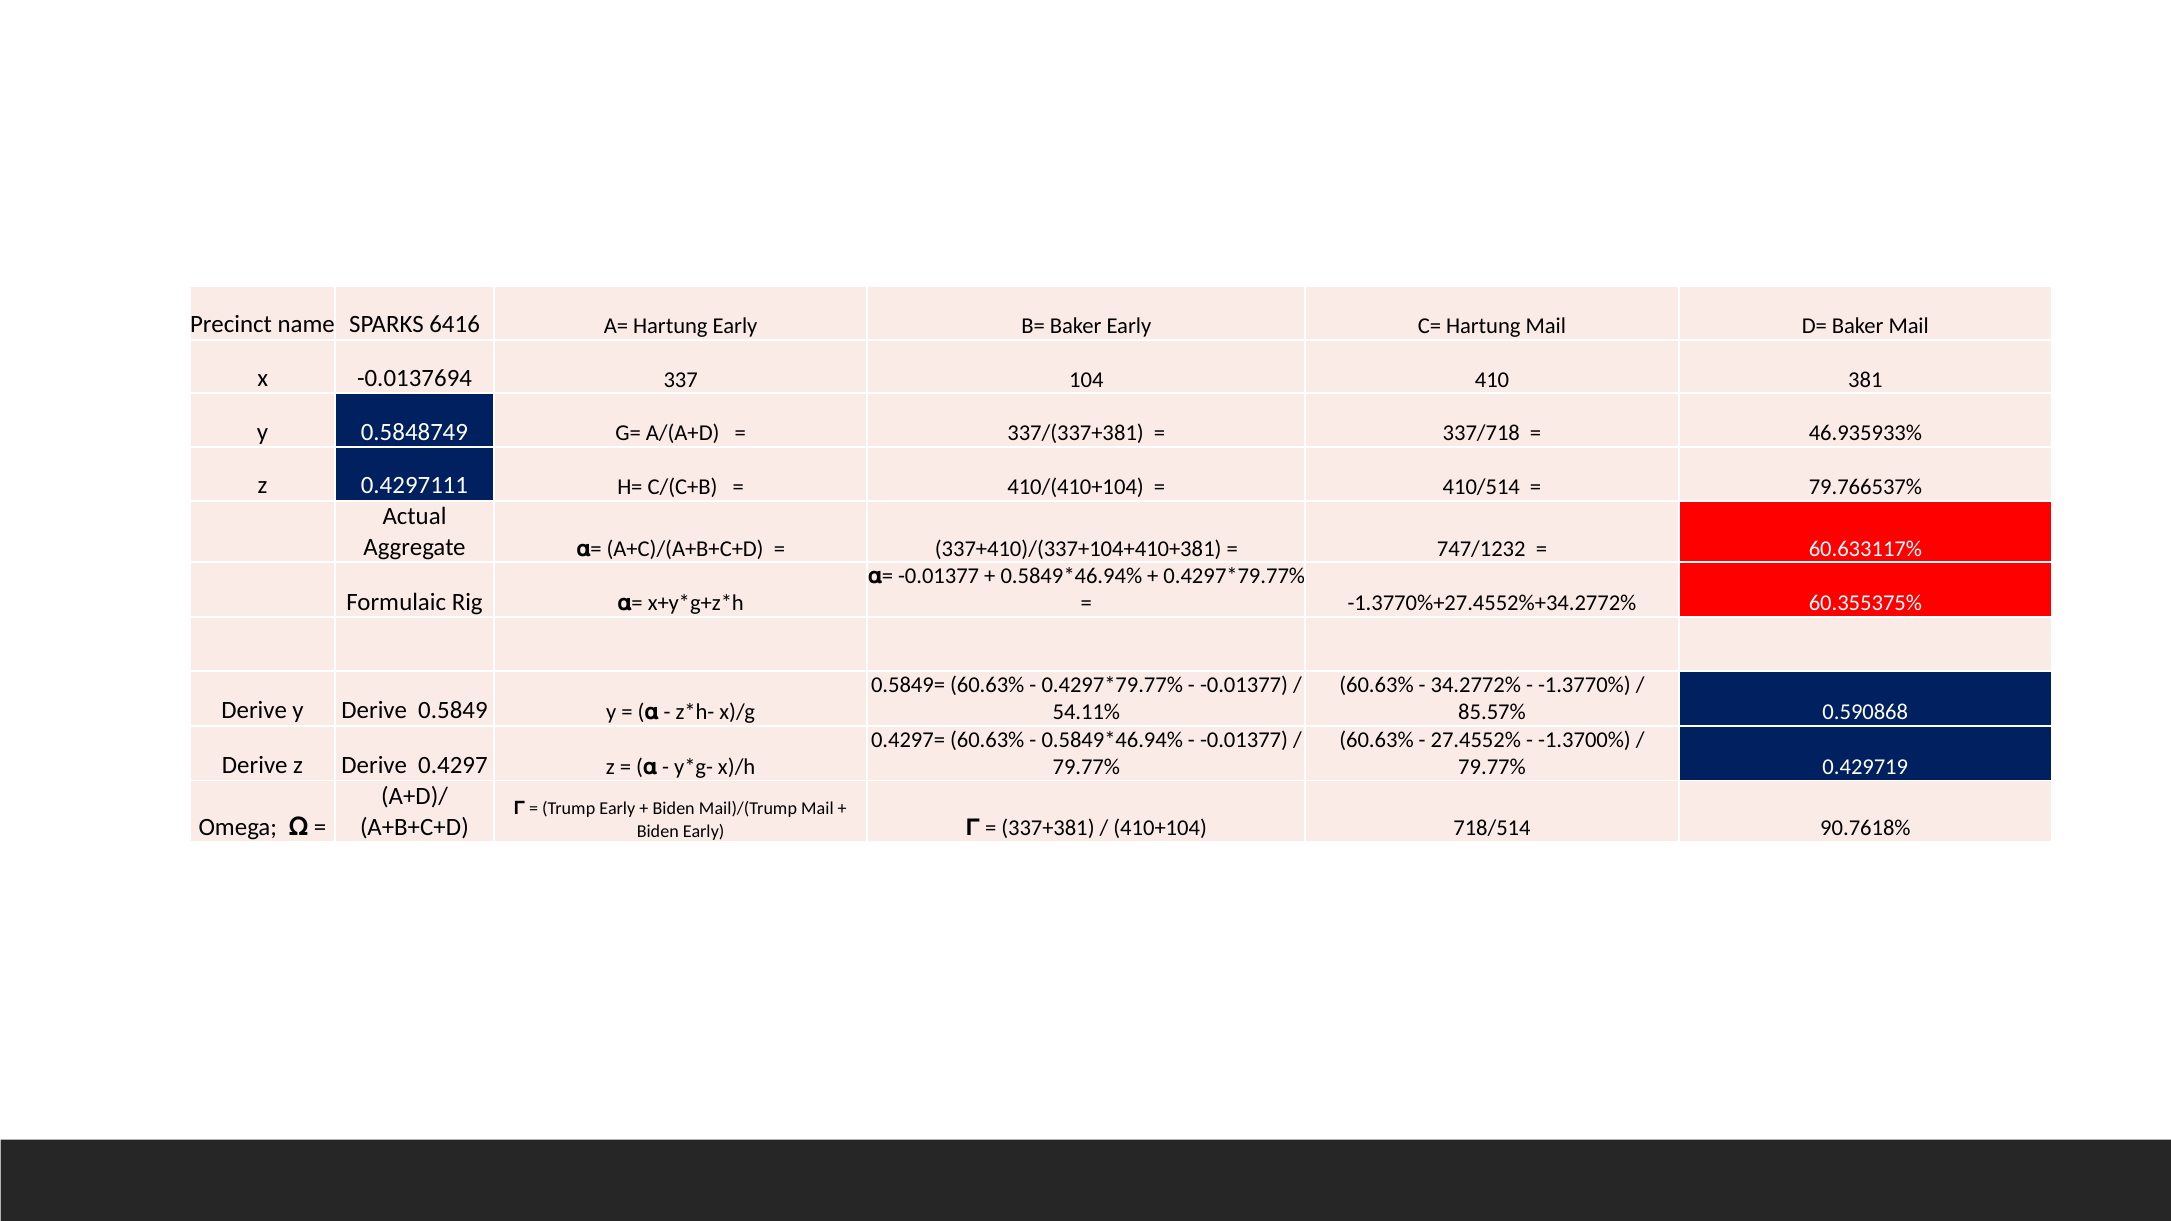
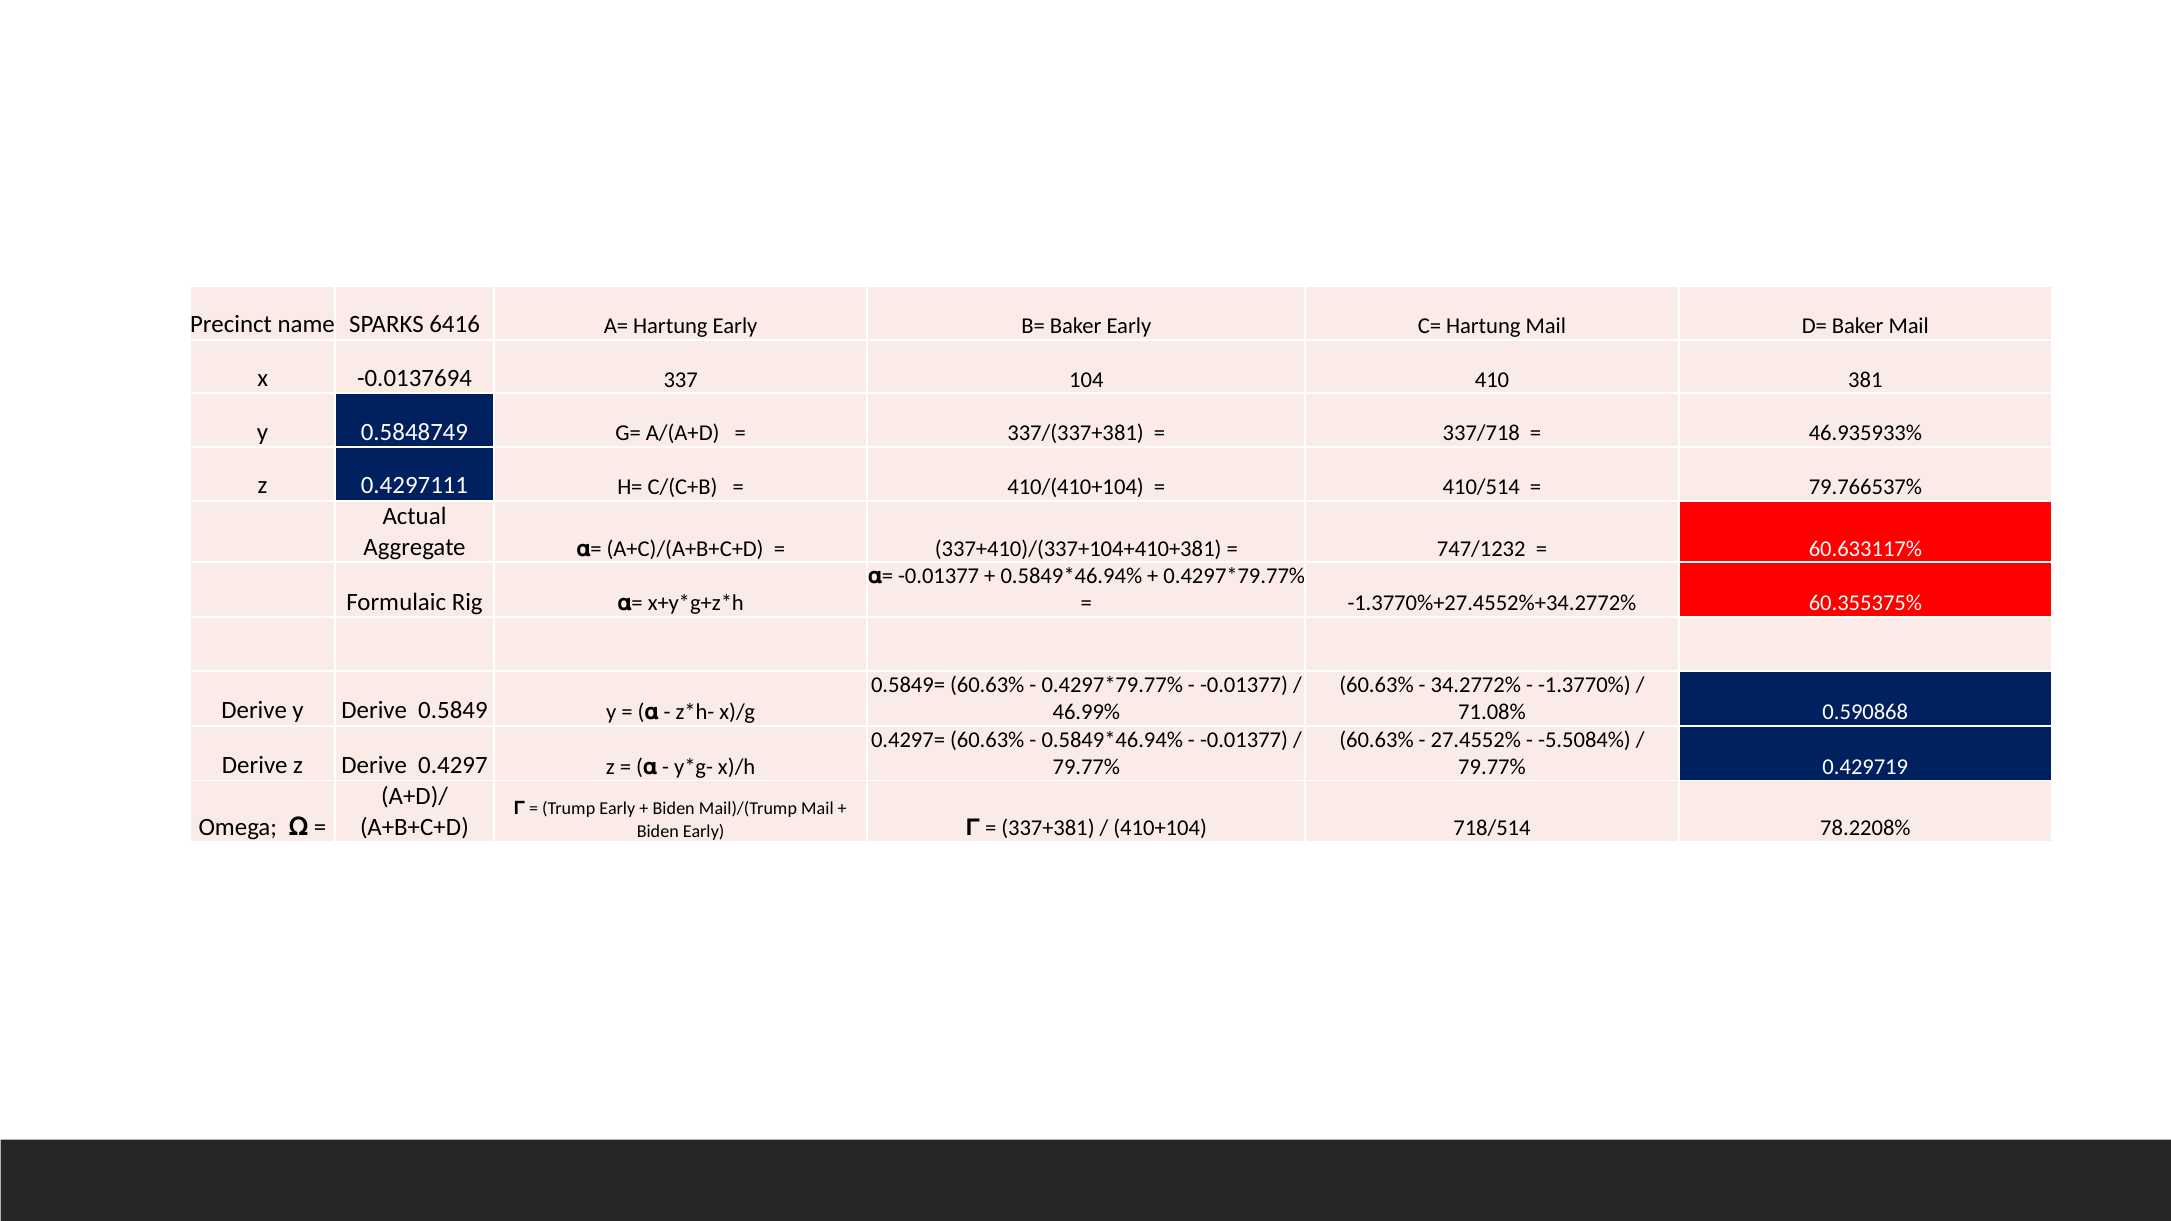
54.11%: 54.11% -> 46.99%
85.57%: 85.57% -> 71.08%
-1.3700%: -1.3700% -> -5.5084%
90.7618%: 90.7618% -> 78.2208%
